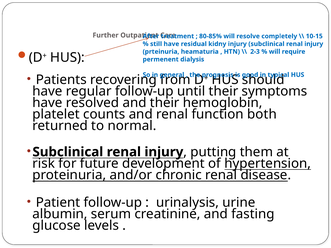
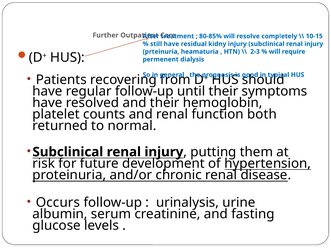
Patient: Patient -> Occurs
